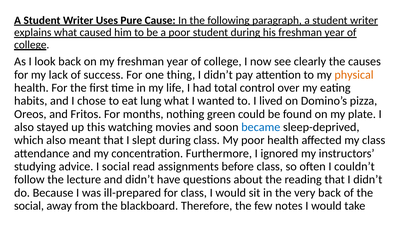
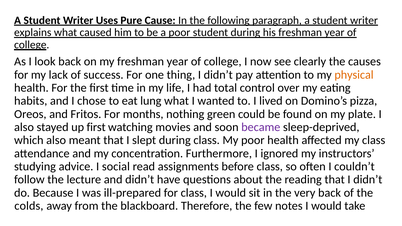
up this: this -> first
became colour: blue -> purple
social at (29, 206): social -> colds
